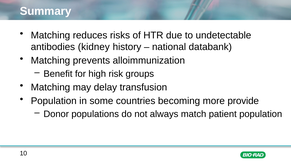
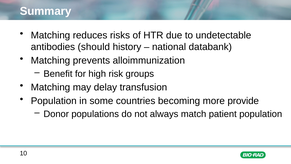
kidney: kidney -> should
